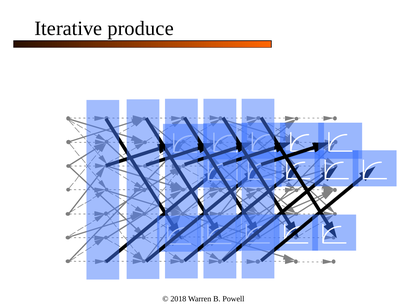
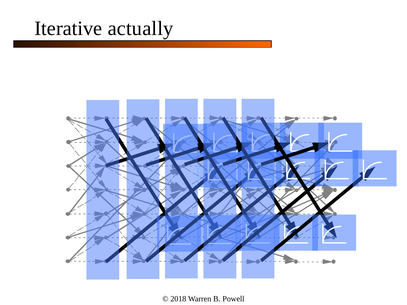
produce: produce -> actually
